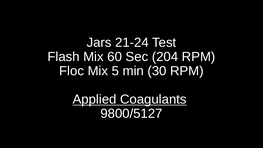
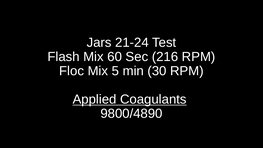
204: 204 -> 216
9800/5127: 9800/5127 -> 9800/4890
